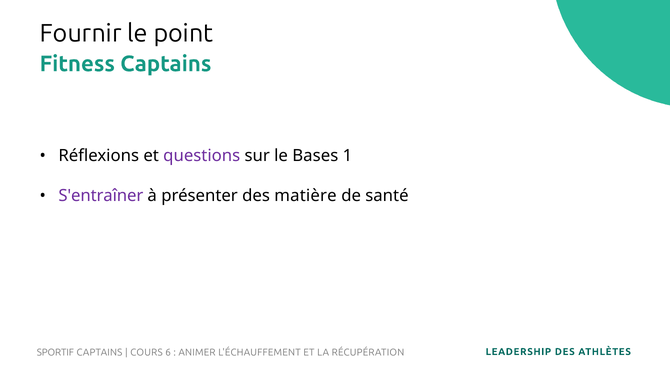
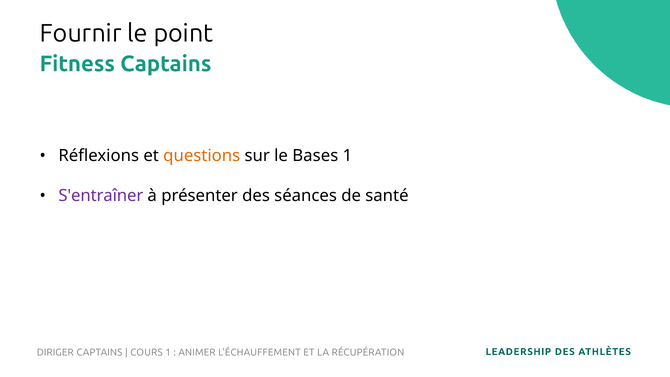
questions colour: purple -> orange
matière: matière -> séances
SPORTIF: SPORTIF -> DIRIGER
COURS 6: 6 -> 1
